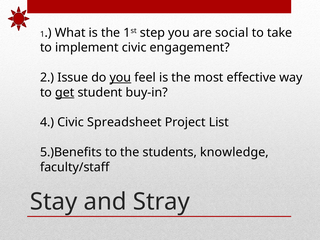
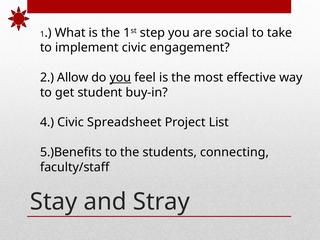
Issue: Issue -> Allow
get underline: present -> none
knowledge: knowledge -> connecting
